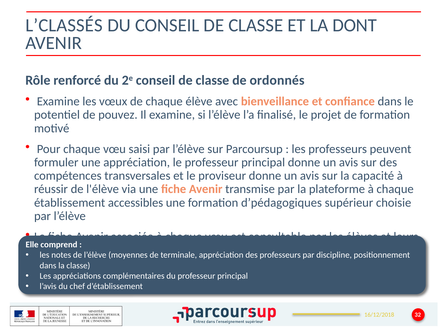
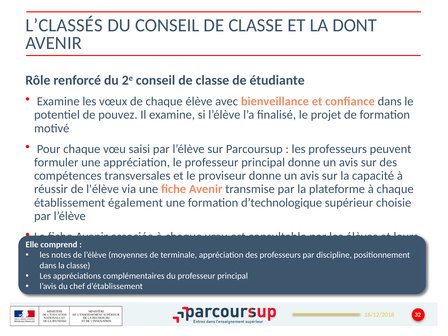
ordonnés: ordonnés -> étudiante
accessibles: accessibles -> également
d’pédagogiques: d’pédagogiques -> d’technologique
